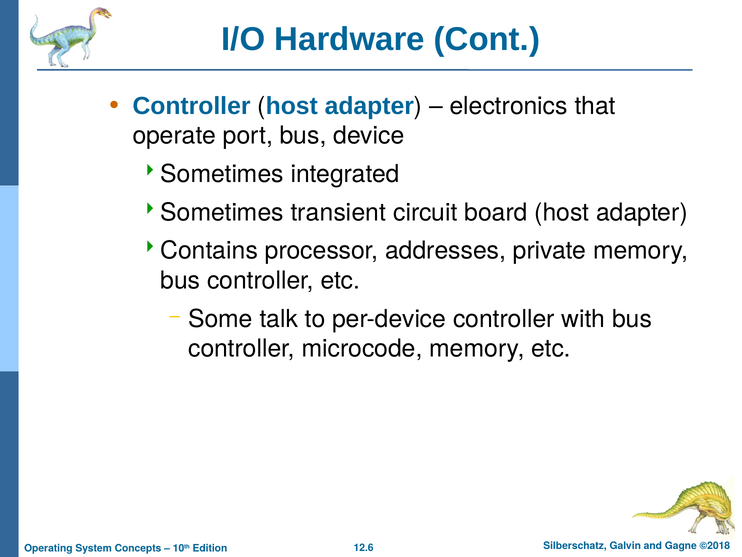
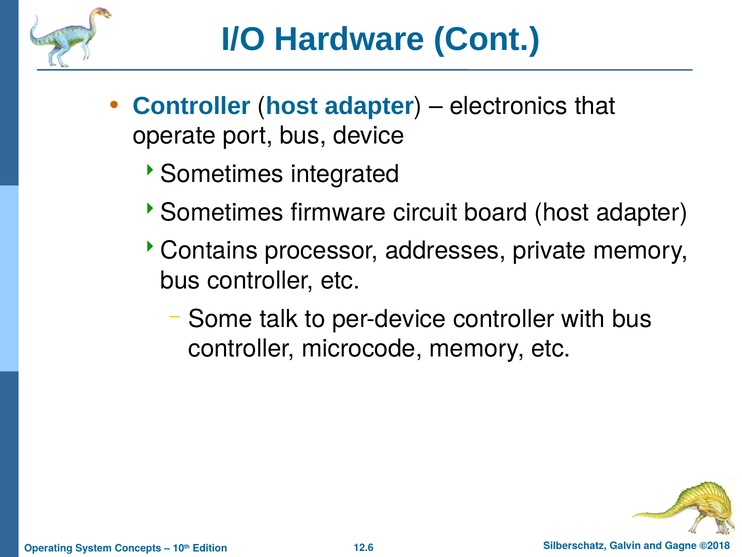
transient: transient -> firmware
